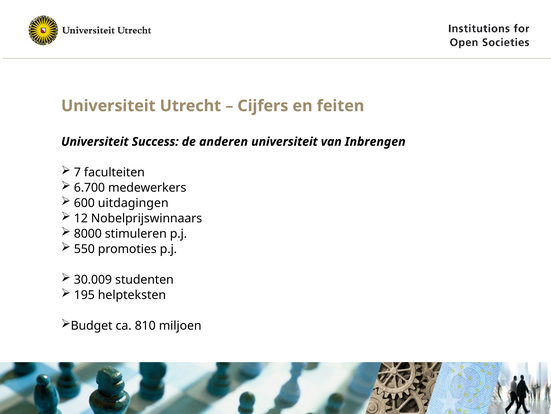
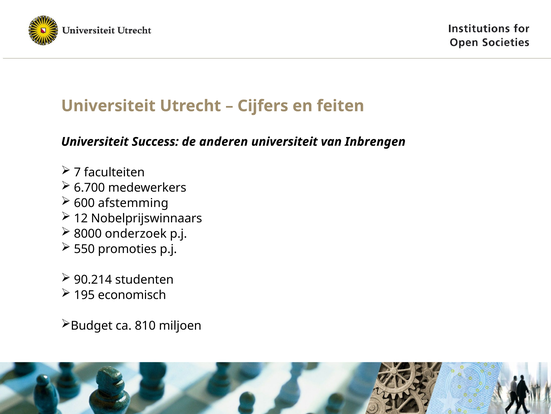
uitdagingen: uitdagingen -> afstemming
stimuleren: stimuleren -> onderzoek
30.009: 30.009 -> 90.214
helpteksten: helpteksten -> economisch
